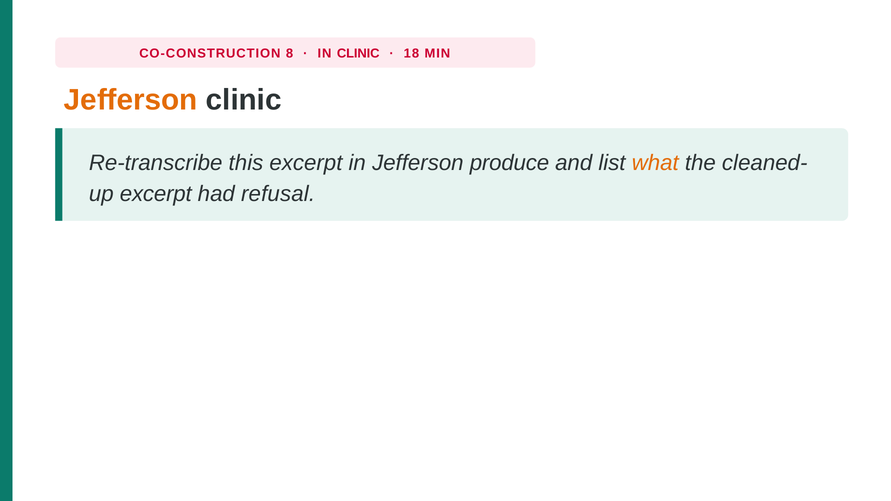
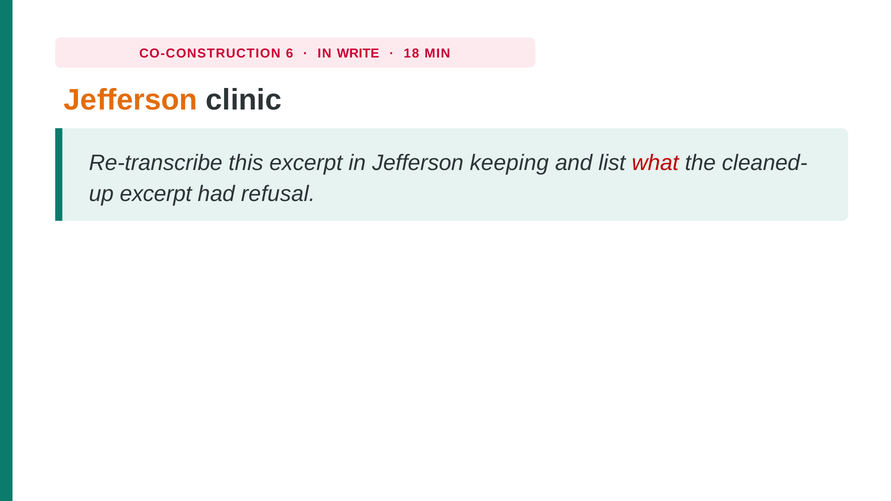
8: 8 -> 6
IN CLINIC: CLINIC -> WRITE
produce: produce -> keeping
what colour: orange -> red
